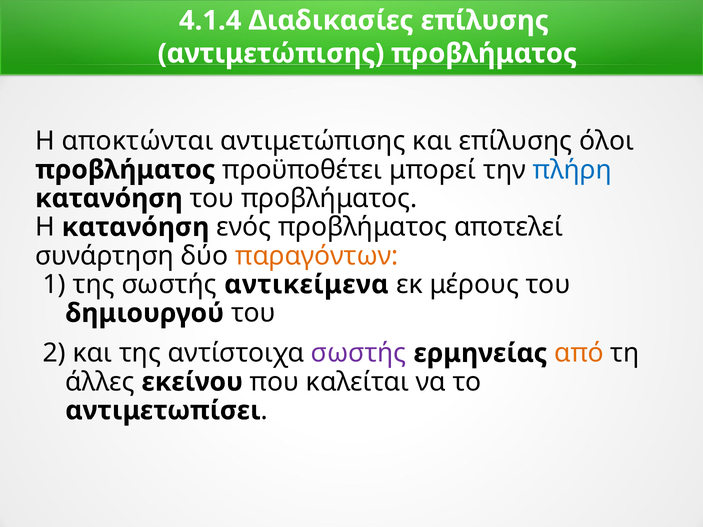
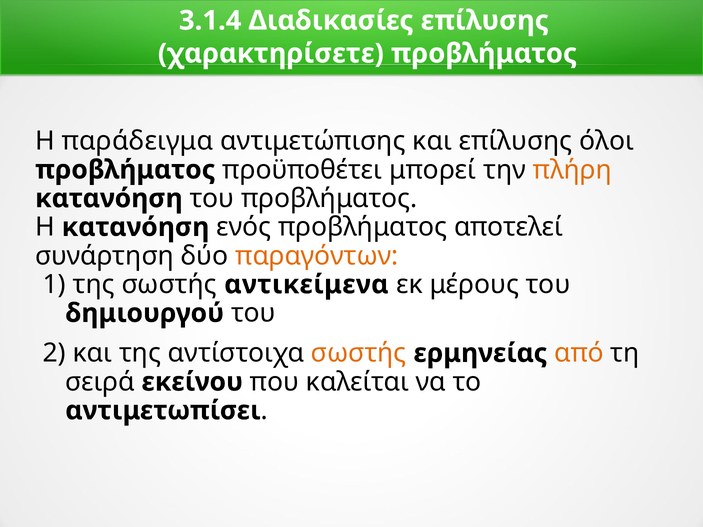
4.1.4: 4.1.4 -> 3.1.4
αντιμετώπισης at (271, 54): αντιμετώπισης -> χαρακτηρίσετε
αποκτώνται: αποκτώνται -> παράδειγμα
πλήρη colour: blue -> orange
σωστής at (359, 353) colour: purple -> orange
άλλες: άλλες -> σειρά
